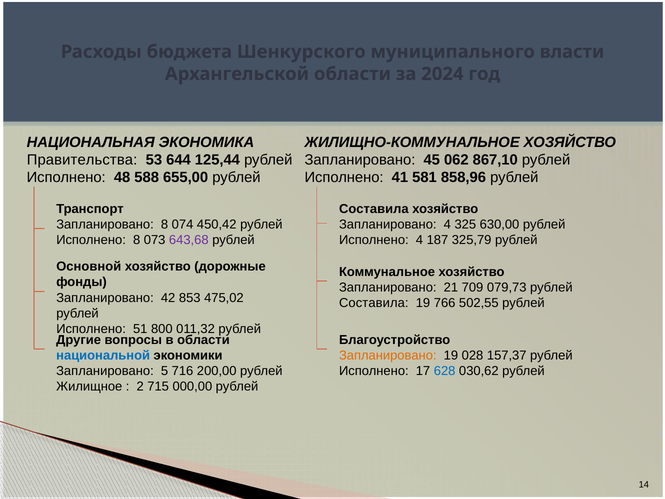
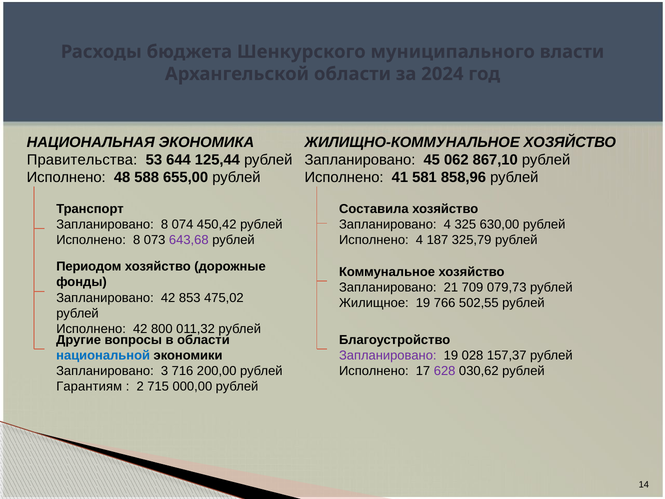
Основной: Основной -> Периодом
Составила at (374, 303): Составила -> Жилищное
Исполнено 51: 51 -> 42
Запланировано at (388, 355) colour: orange -> purple
5: 5 -> 3
628 colour: blue -> purple
Жилищное: Жилищное -> Гарантиям
